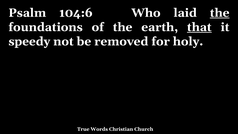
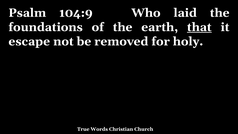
104:6: 104:6 -> 104:9
the at (220, 13) underline: present -> none
speedy: speedy -> escape
